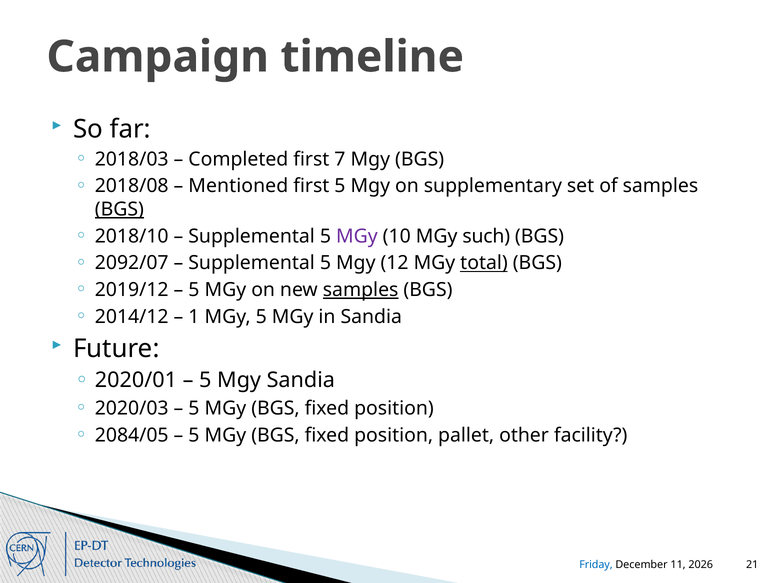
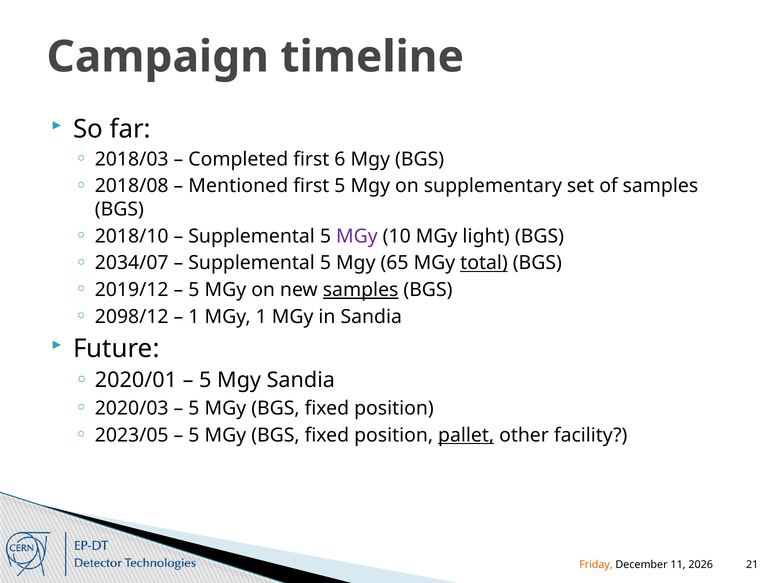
7: 7 -> 6
BGS at (119, 209) underline: present -> none
such: such -> light
2092/07: 2092/07 -> 2034/07
12: 12 -> 65
2014/12: 2014/12 -> 2098/12
MGy 5: 5 -> 1
2084/05: 2084/05 -> 2023/05
pallet underline: none -> present
Friday colour: blue -> orange
